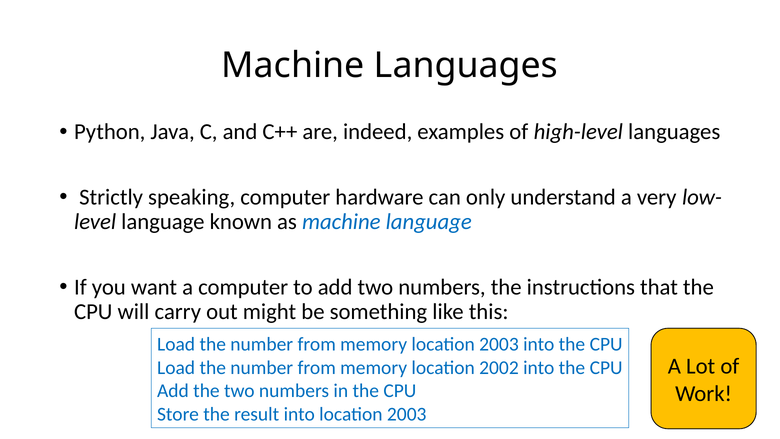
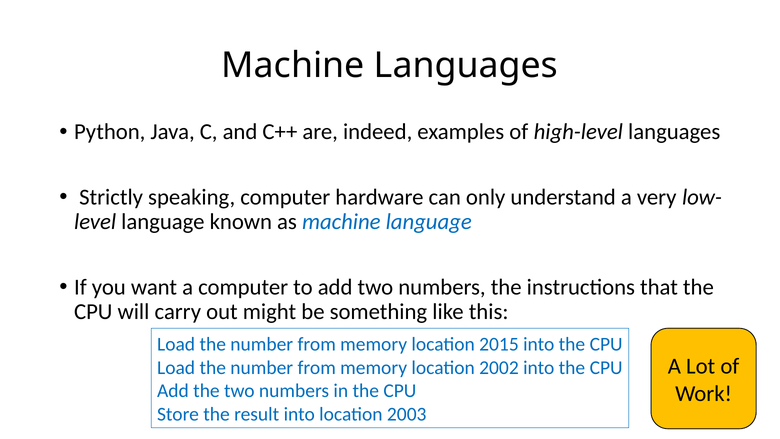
memory location 2003: 2003 -> 2015
